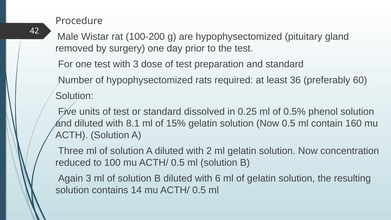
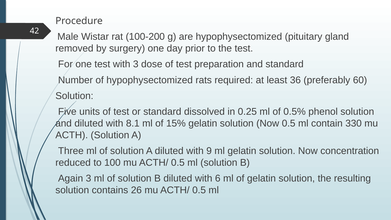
160: 160 -> 330
2: 2 -> 9
14: 14 -> 26
